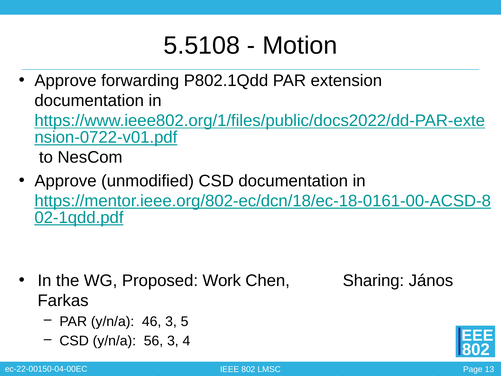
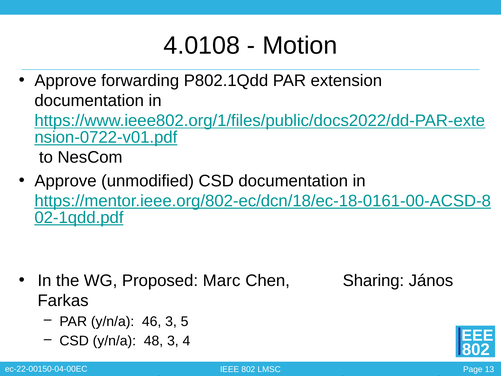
5.5108: 5.5108 -> 4.0108
Work: Work -> Marc
56: 56 -> 48
